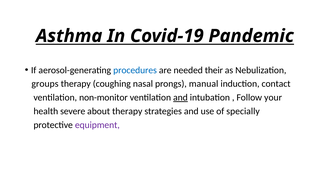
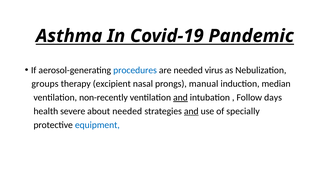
their: their -> virus
coughing: coughing -> excipient
contact: contact -> median
non-monitor: non-monitor -> non-recently
your: your -> days
about therapy: therapy -> needed
and at (191, 111) underline: none -> present
equipment colour: purple -> blue
